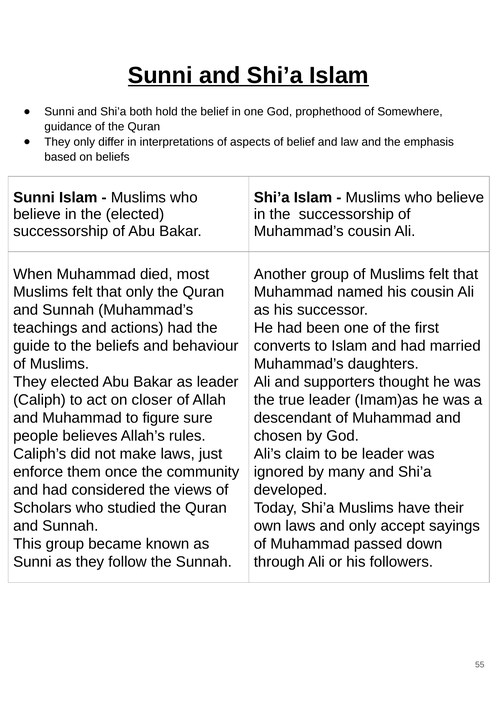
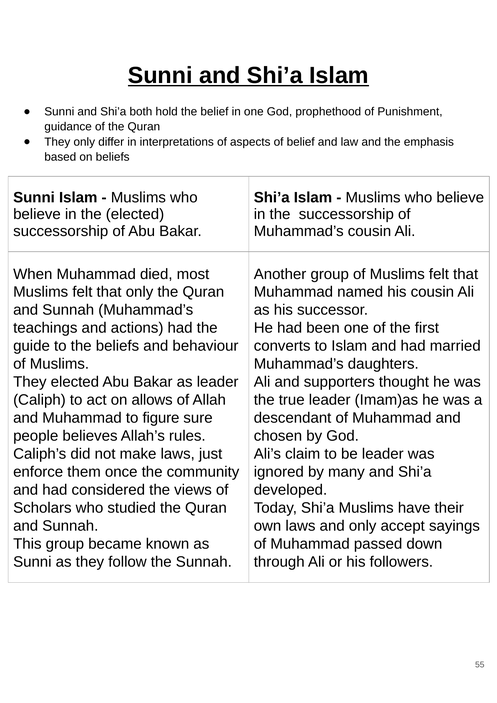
Somewhere: Somewhere -> Punishment
closer: closer -> allows
